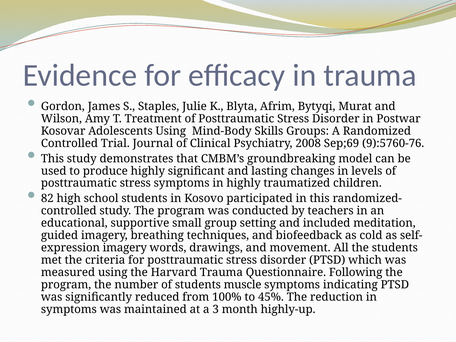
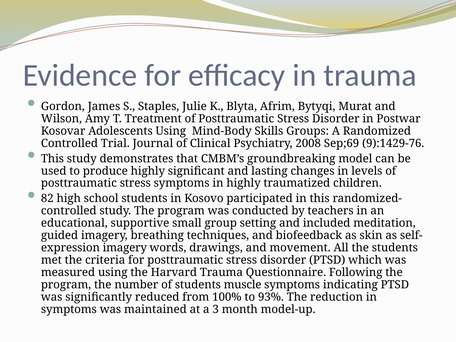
9):5760-76: 9):5760-76 -> 9):1429-76
cold: cold -> skin
45%: 45% -> 93%
highly-up: highly-up -> model-up
